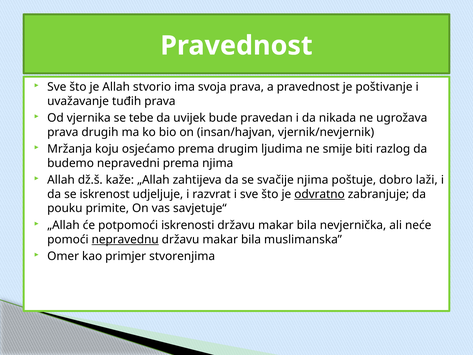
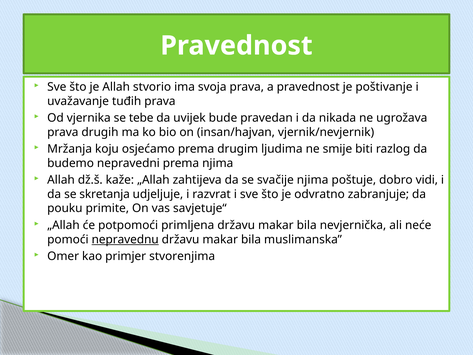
laži: laži -> vidi
iskrenost: iskrenost -> skretanja
odvratno underline: present -> none
iskrenosti: iskrenosti -> primljena
